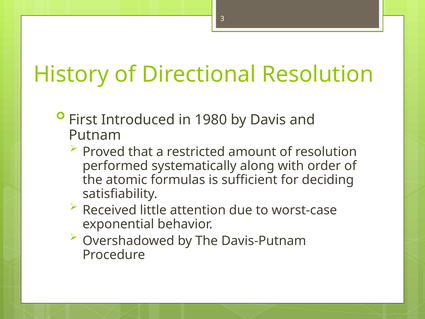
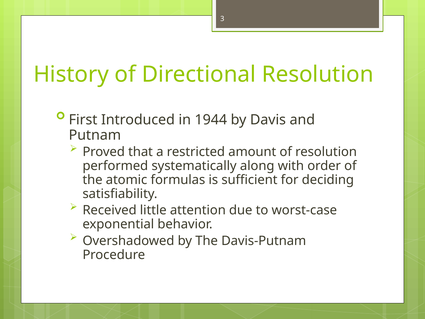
1980: 1980 -> 1944
